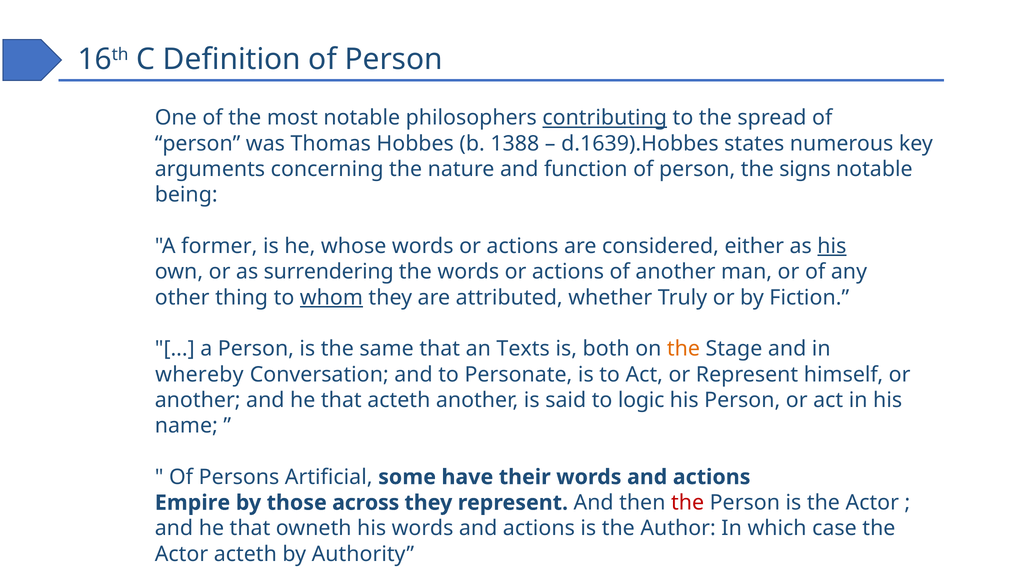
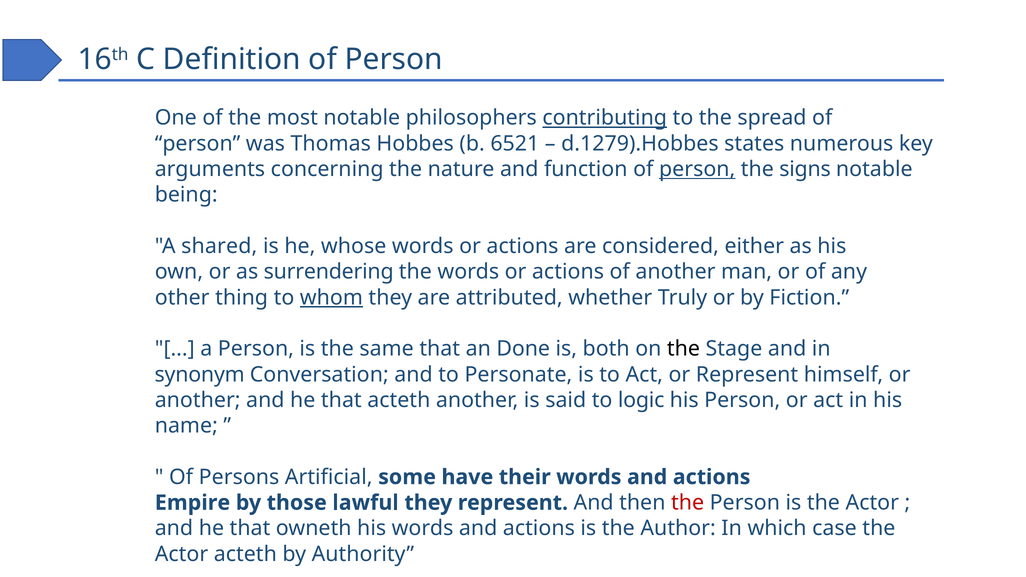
1388: 1388 -> 6521
d.1639).Hobbes: d.1639).Hobbes -> d.1279).Hobbes
person at (697, 169) underline: none -> present
former: former -> shared
his at (832, 246) underline: present -> none
Texts: Texts -> Done
the at (683, 349) colour: orange -> black
whereby: whereby -> synonym
across: across -> lawful
